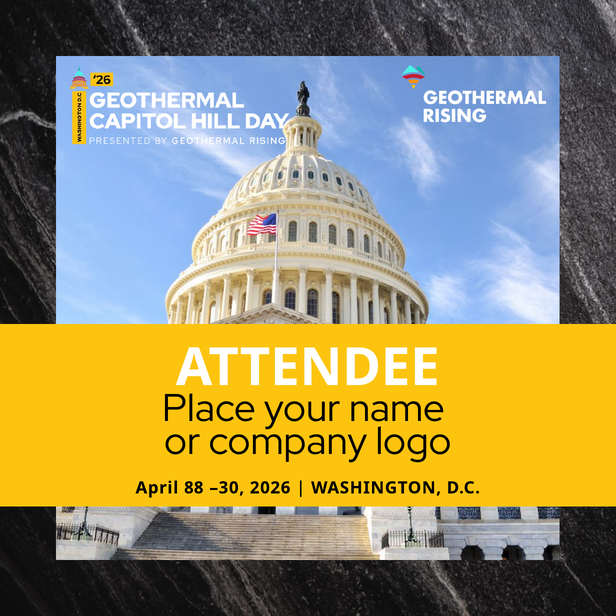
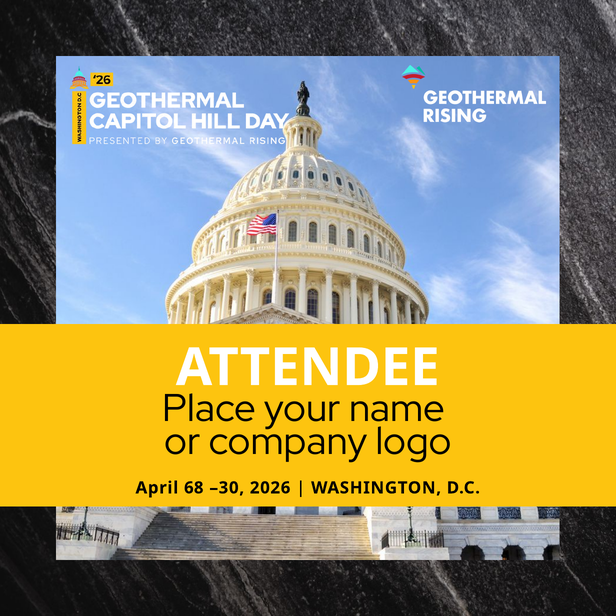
88: 88 -> 68
